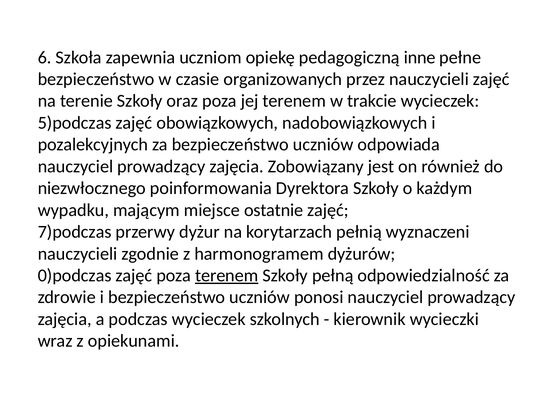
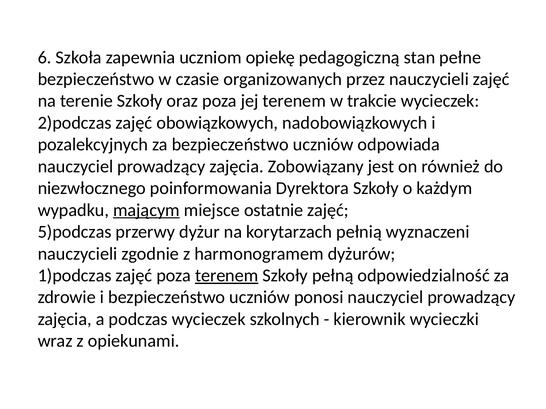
inne: inne -> stan
5)podczas: 5)podczas -> 2)podczas
mającym underline: none -> present
7)podczas: 7)podczas -> 5)podczas
0)podczas: 0)podczas -> 1)podczas
